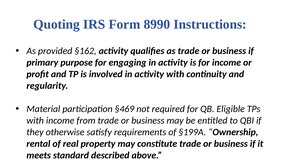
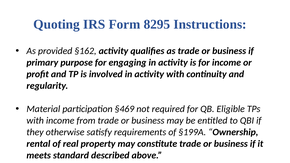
8990: 8990 -> 8295
